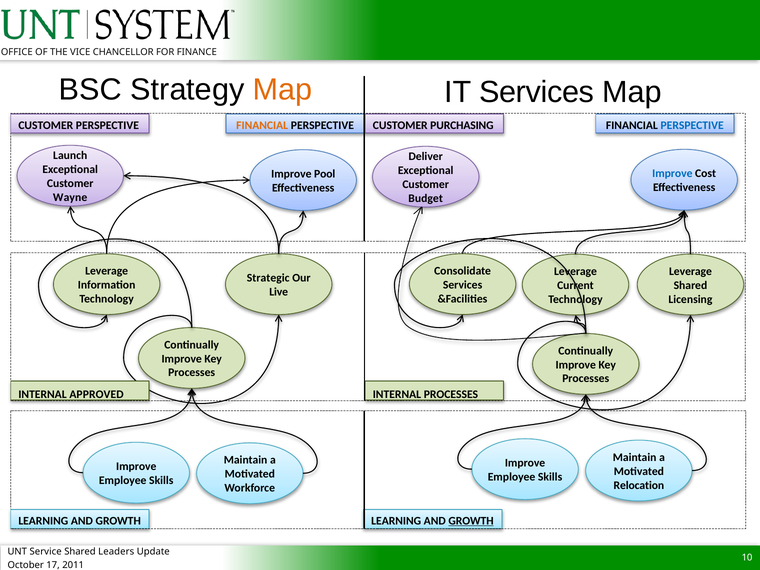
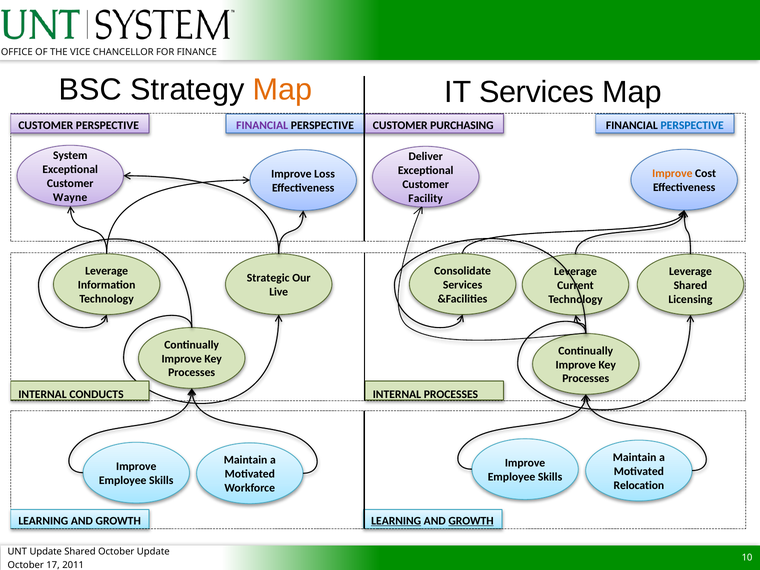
FINANCIAL at (262, 125) colour: orange -> purple
Launch: Launch -> System
Improve at (672, 174) colour: blue -> orange
Pool: Pool -> Loss
Budget: Budget -> Facility
APPROVED: APPROVED -> CONDUCTS
LEARNING at (396, 521) underline: none -> present
UNT Service: Service -> Update
Shared Leaders: Leaders -> October
